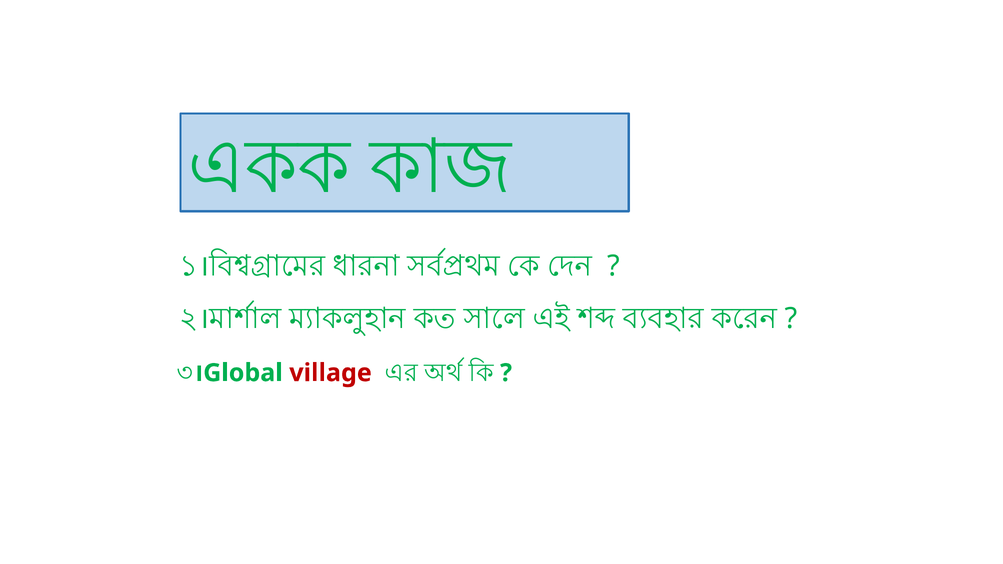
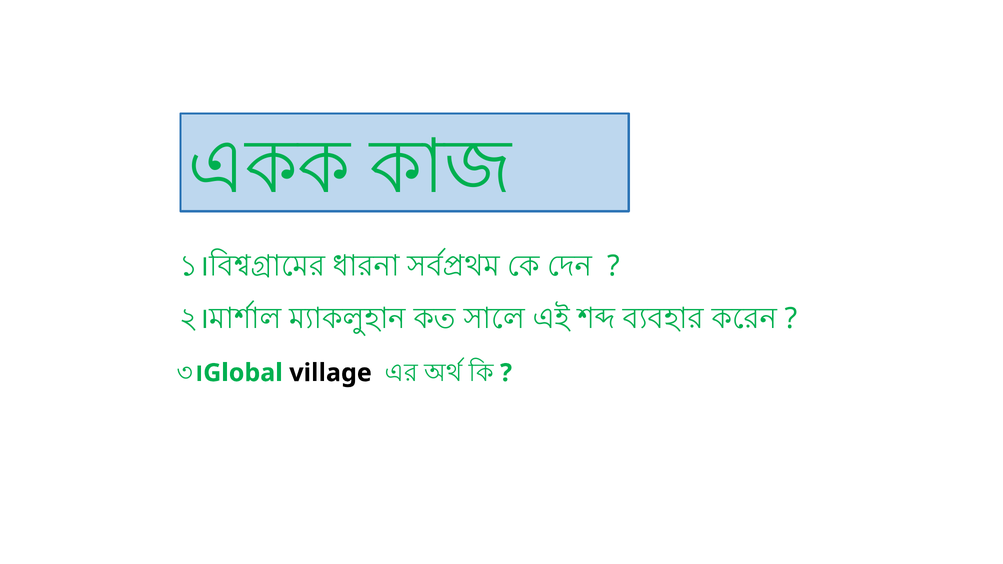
village colour: red -> black
